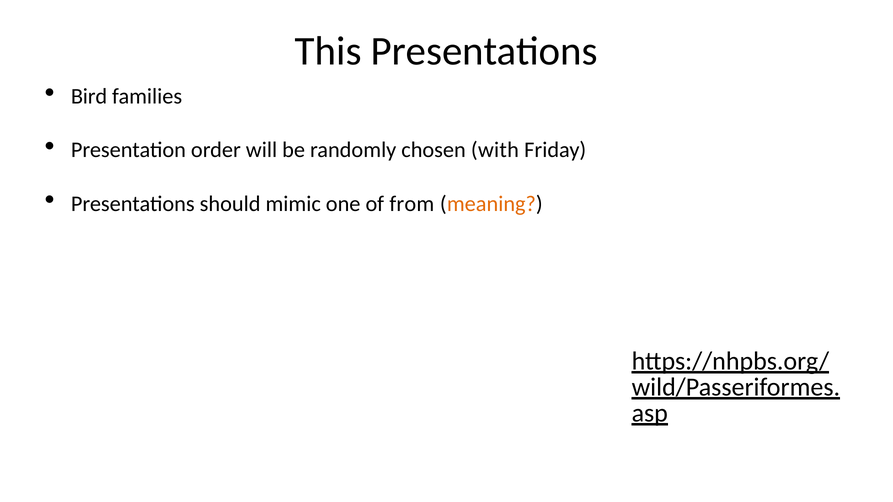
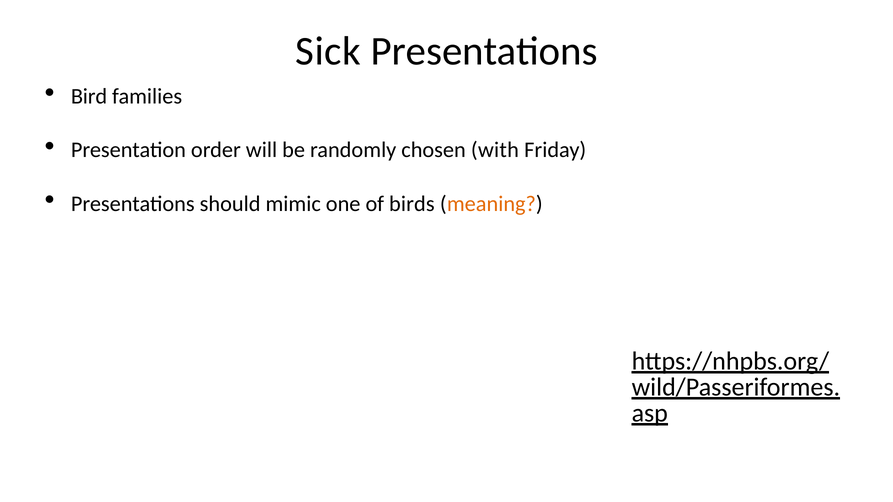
This: This -> Sick
from: from -> birds
